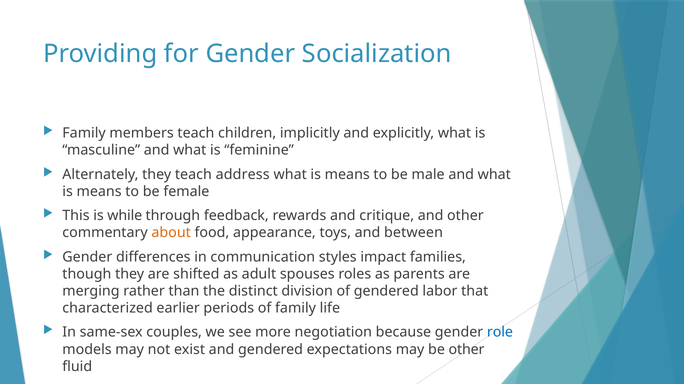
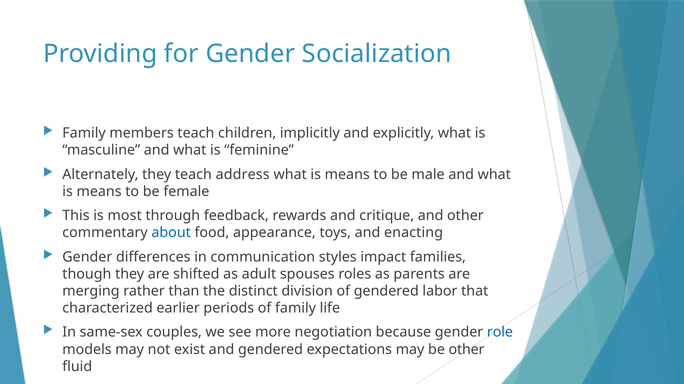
while: while -> most
about colour: orange -> blue
between: between -> enacting
